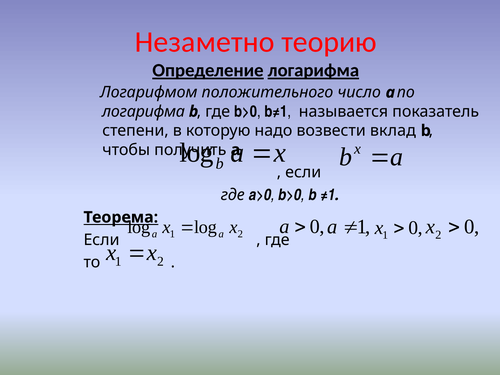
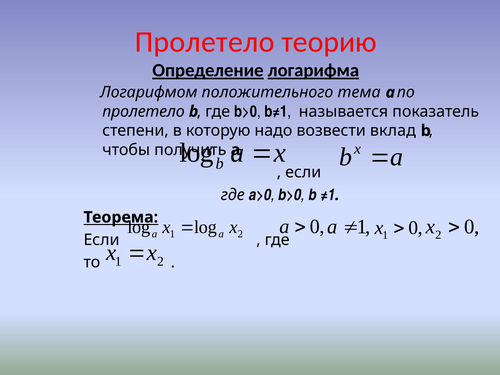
Незаметно at (205, 42): Незаметно -> Пролетело
число: число -> тема
логарифма at (143, 112): логарифма -> пролетело
